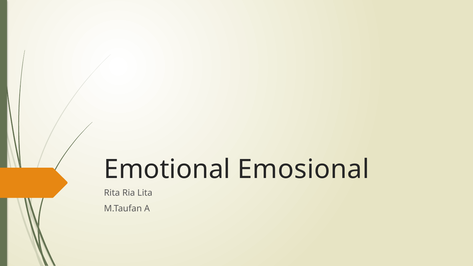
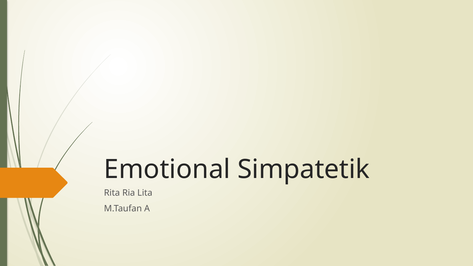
Emosional: Emosional -> Simpatetik
